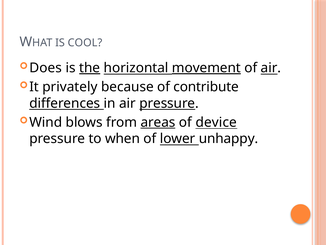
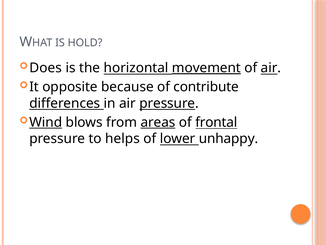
COOL: COOL -> HOLD
the underline: present -> none
privately: privately -> opposite
Wind underline: none -> present
device: device -> frontal
when: when -> helps
